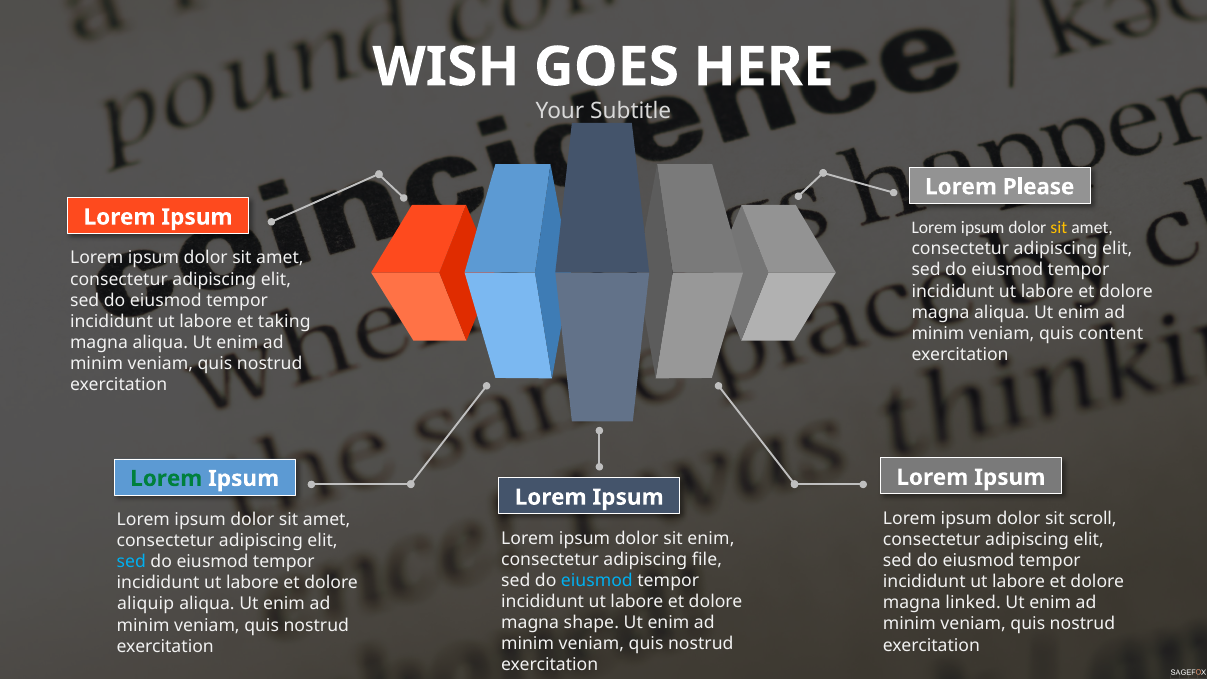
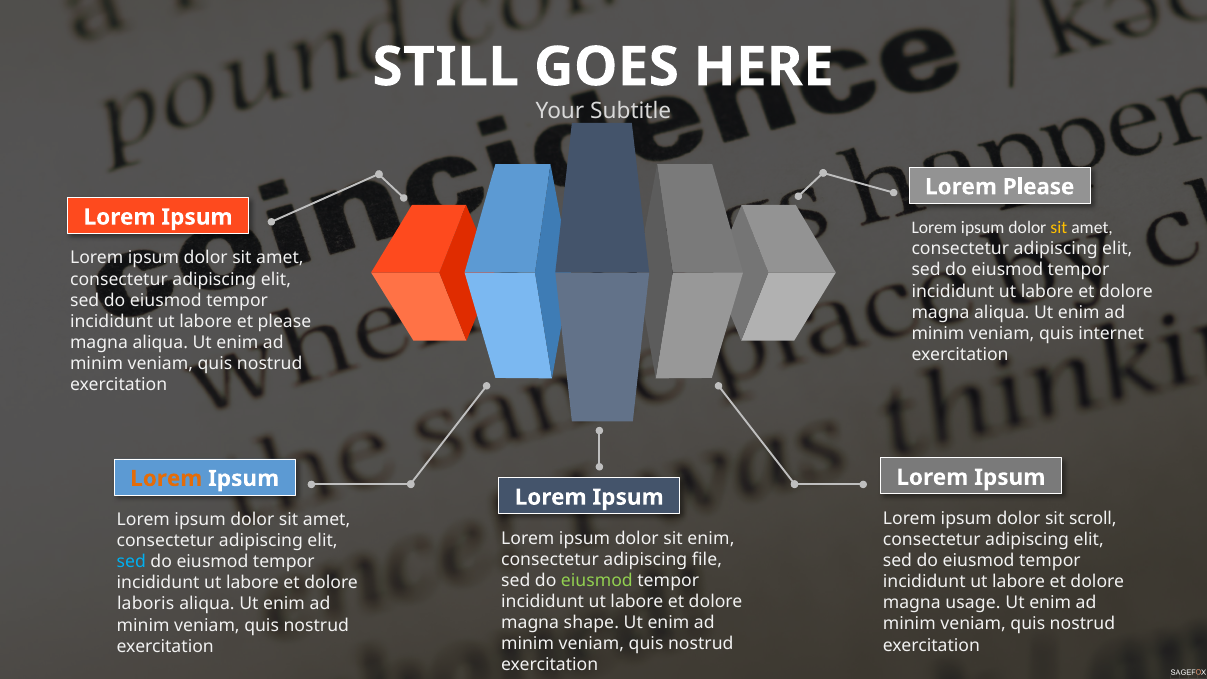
WISH: WISH -> STILL
et taking: taking -> please
content: content -> internet
Lorem at (166, 478) colour: green -> orange
eiusmod at (597, 580) colour: light blue -> light green
linked: linked -> usage
aliquip: aliquip -> laboris
